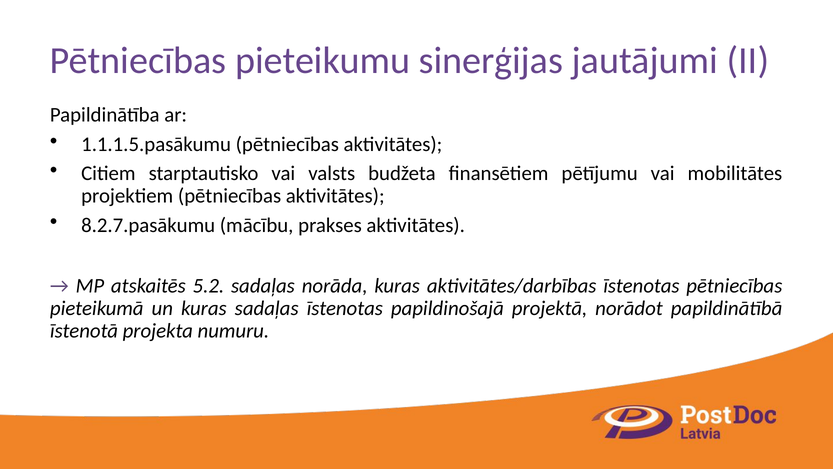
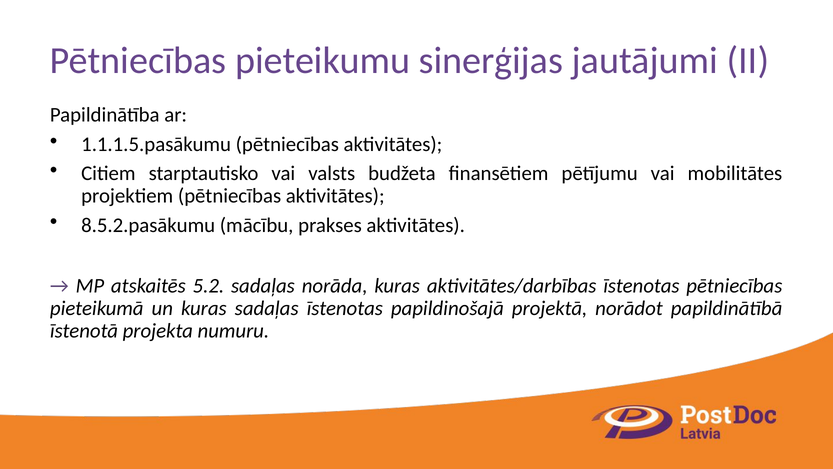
8.2.7.pasākumu: 8.2.7.pasākumu -> 8.5.2.pasākumu
